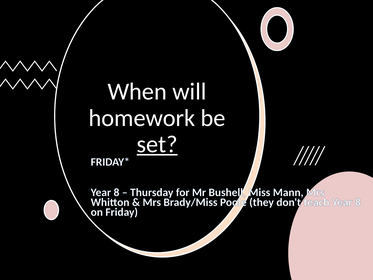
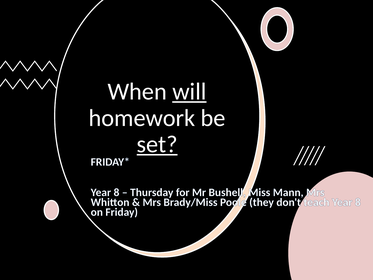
will underline: none -> present
